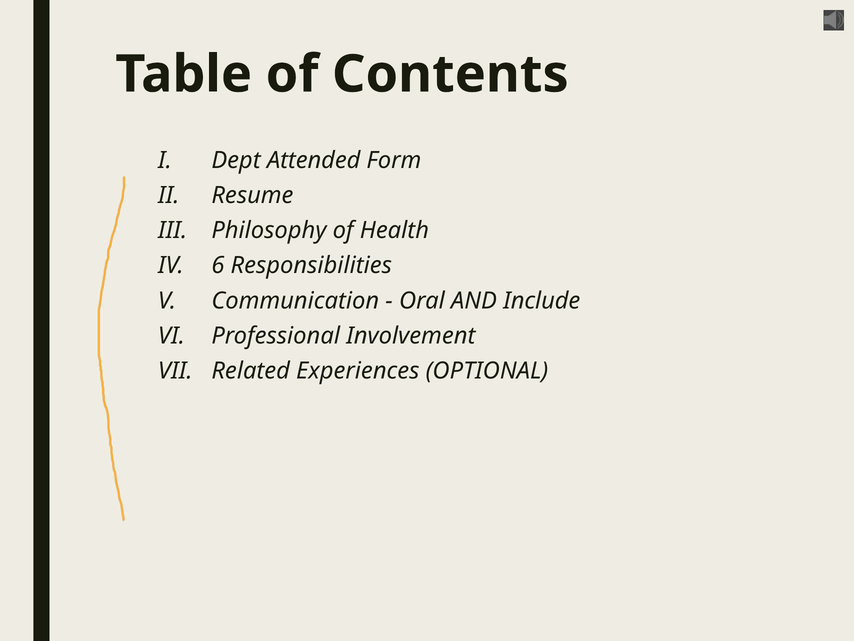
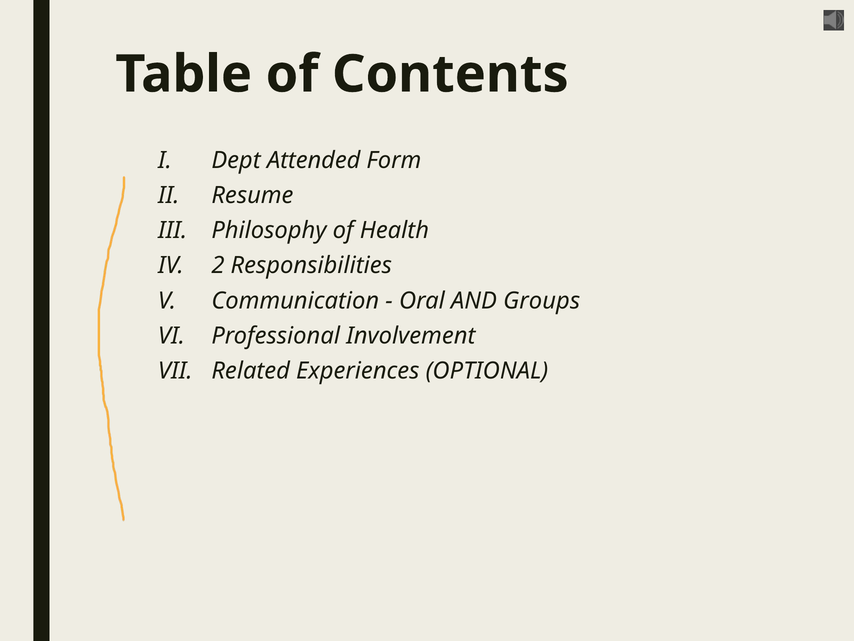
6: 6 -> 2
Include: Include -> Groups
